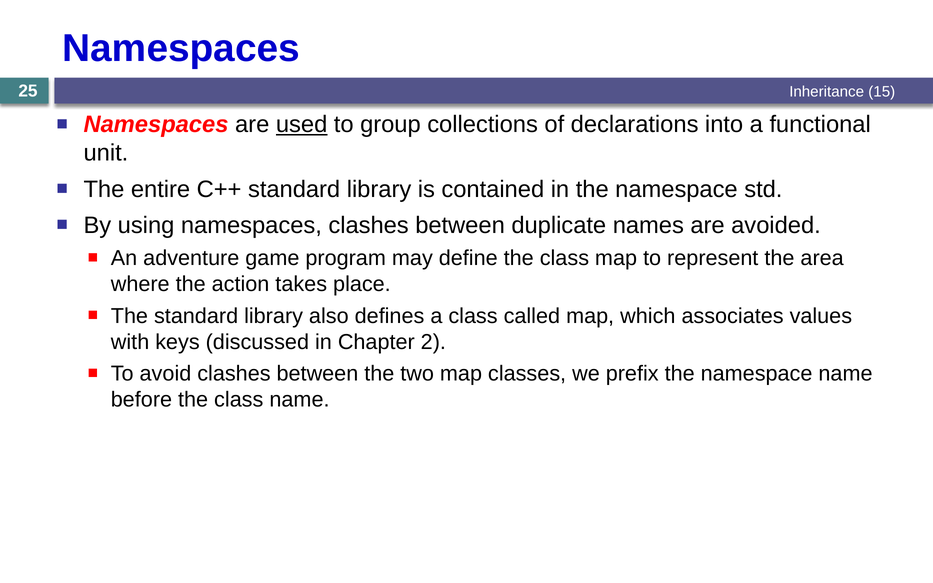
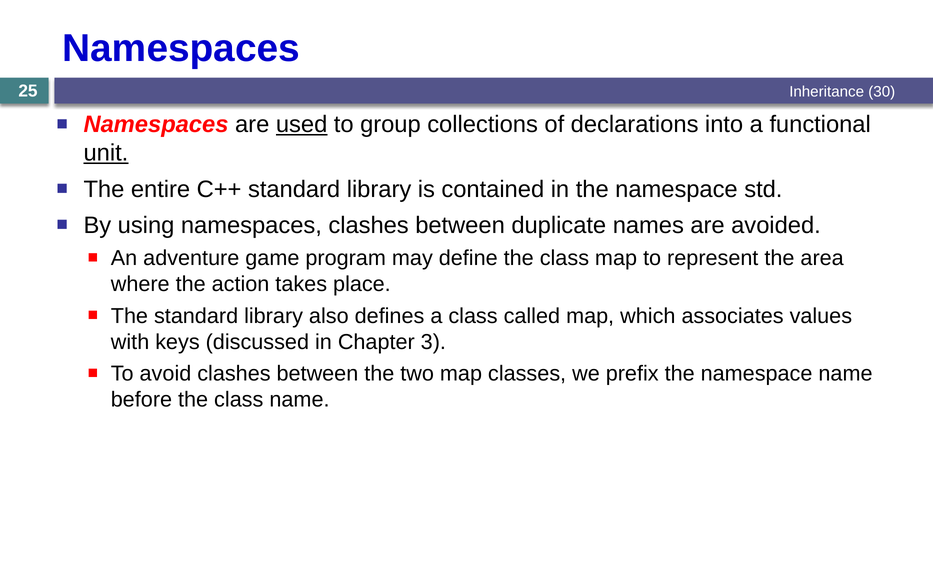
15: 15 -> 30
unit underline: none -> present
2: 2 -> 3
